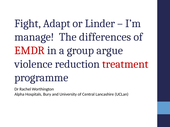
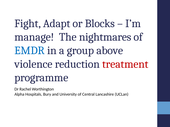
Linder: Linder -> Blocks
differences: differences -> nightmares
EMDR colour: red -> blue
argue: argue -> above
